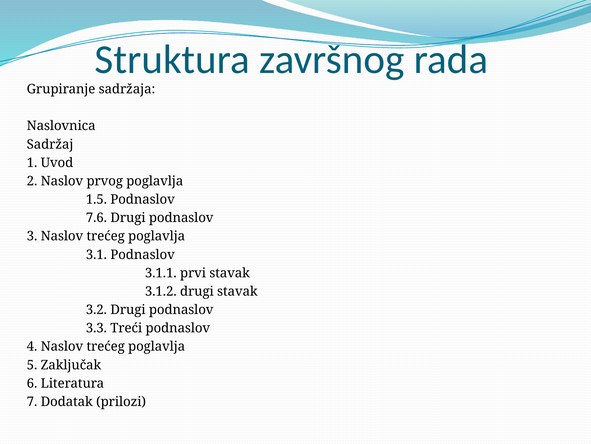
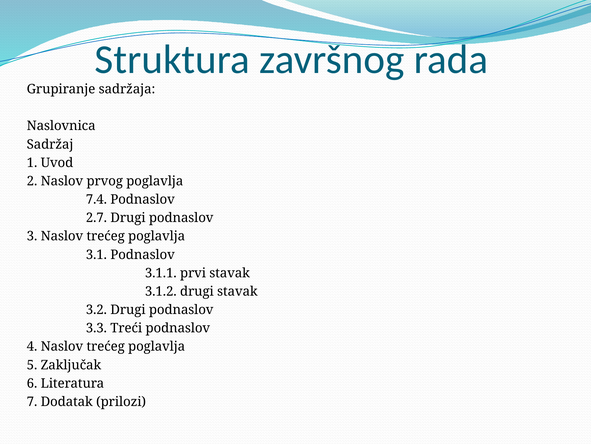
1.5: 1.5 -> 7.4
7.6: 7.6 -> 2.7
